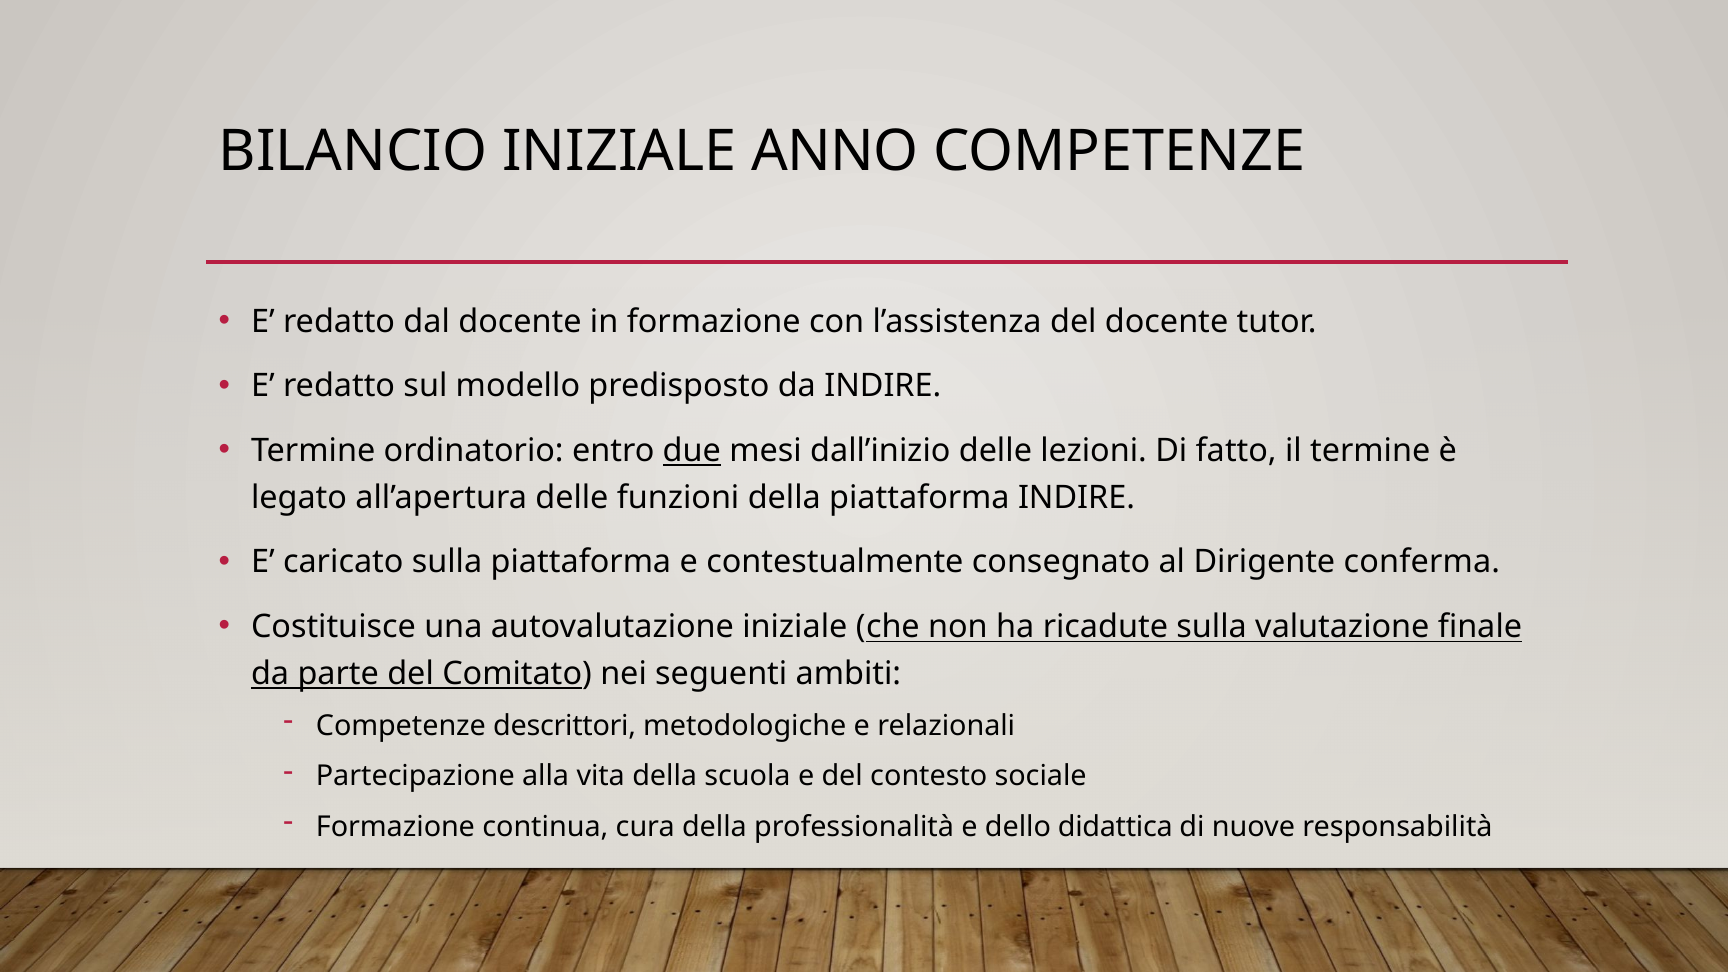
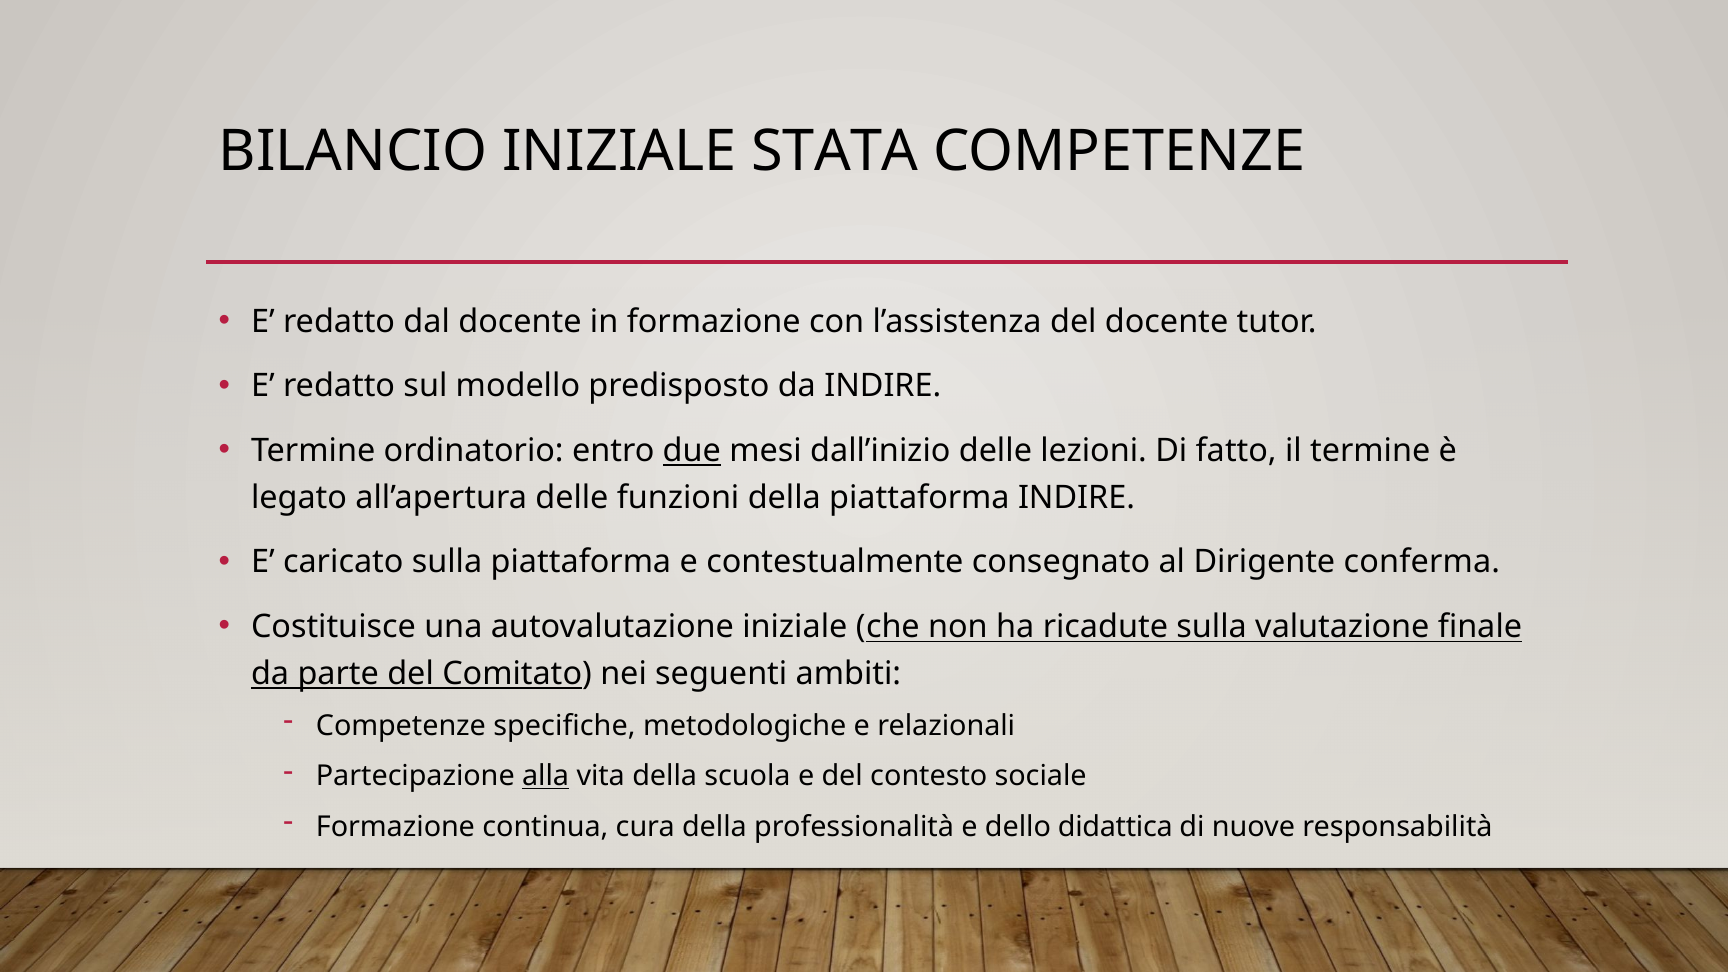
ANNO: ANNO -> STATA
descrittori: descrittori -> specifiche
alla underline: none -> present
